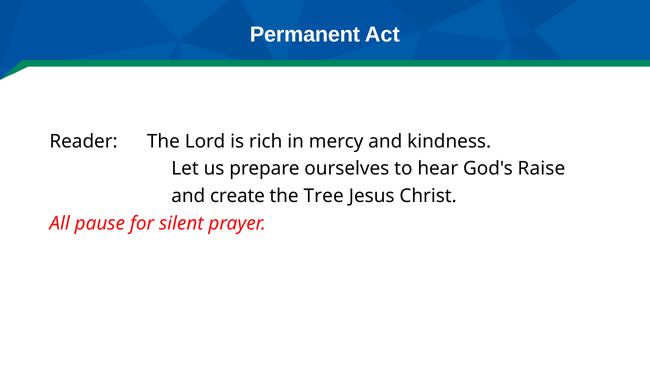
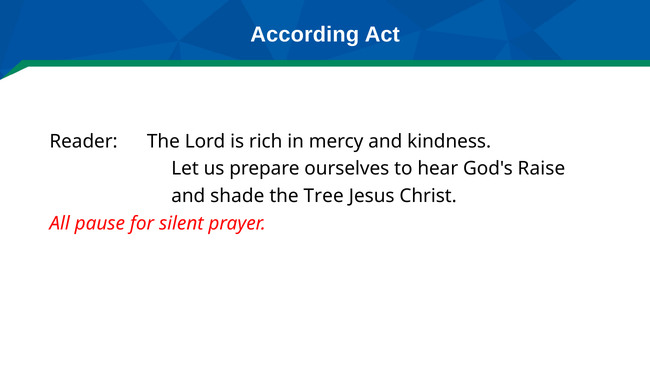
Permanent: Permanent -> According
create: create -> shade
